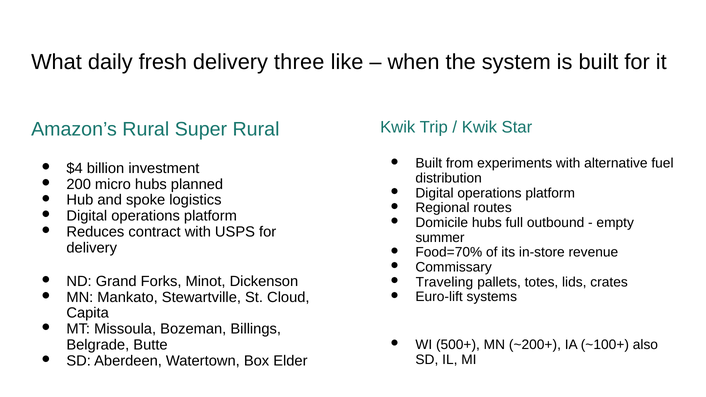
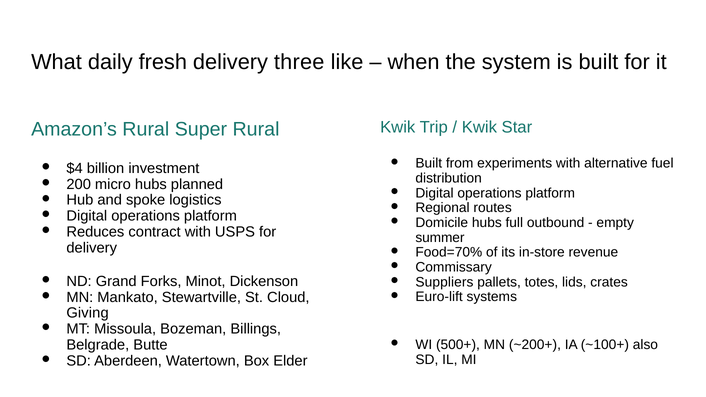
Traveling: Traveling -> Suppliers
Capita: Capita -> Giving
